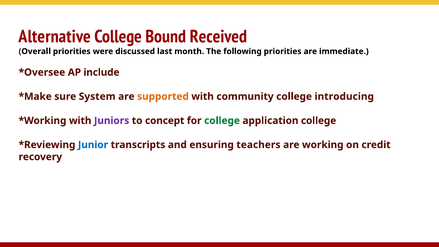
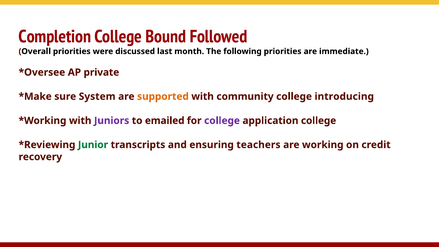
Alternative: Alternative -> Completion
Received: Received -> Followed
include: include -> private
concept: concept -> emailed
college at (222, 121) colour: green -> purple
Junior colour: blue -> green
